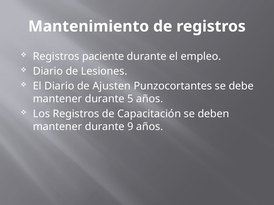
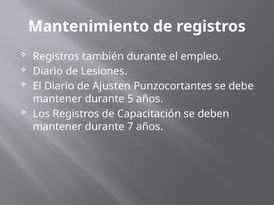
paciente: paciente -> también
9: 9 -> 7
